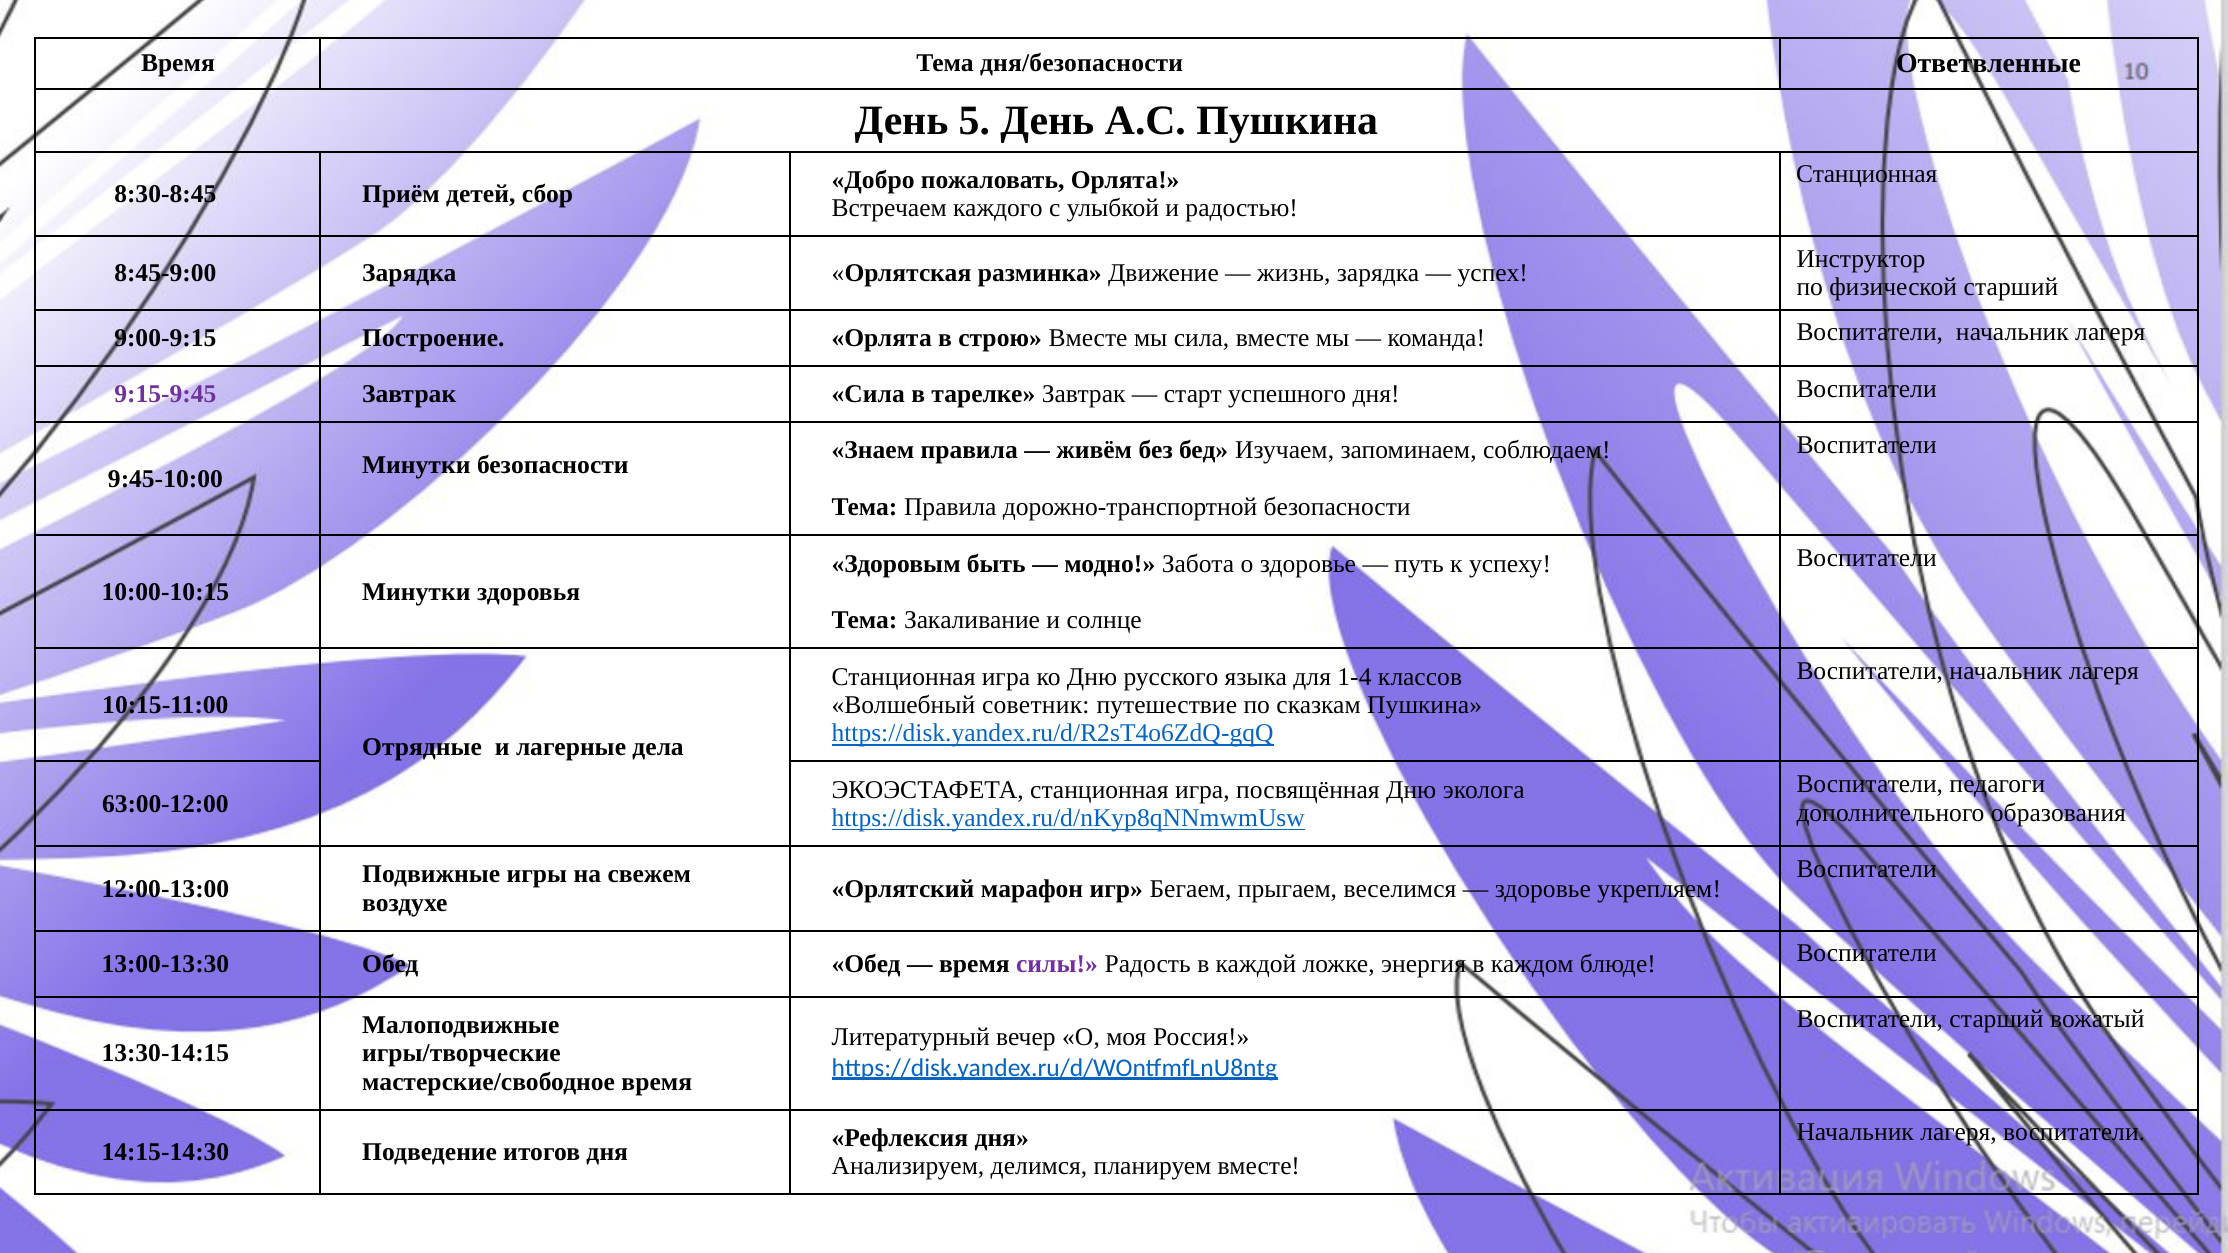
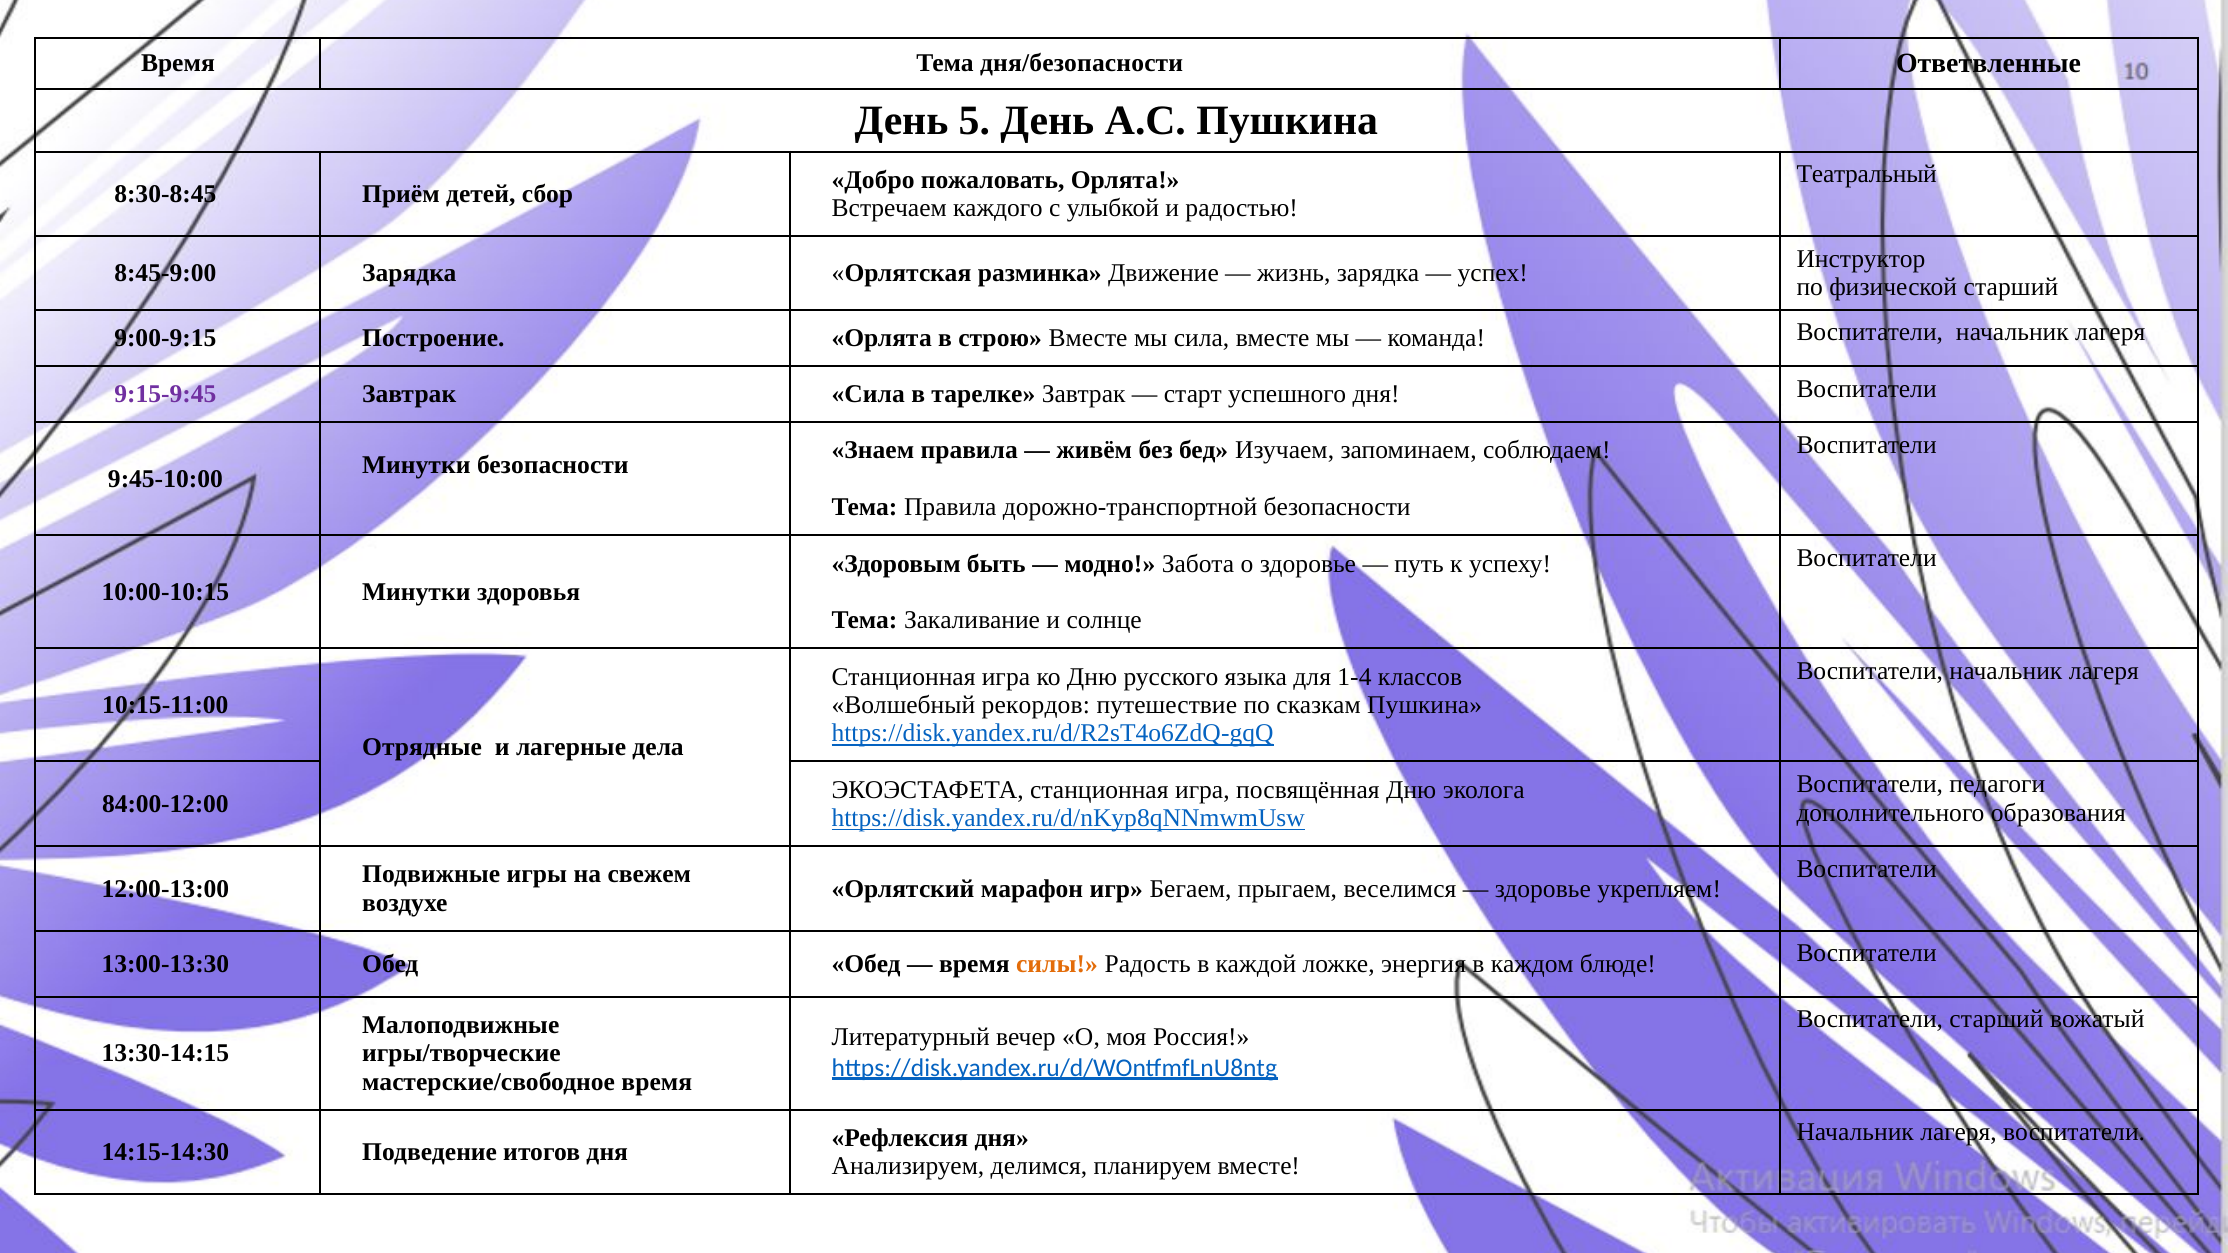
Станционная at (1867, 174): Станционная -> Театральный
советник: советник -> рекордов
63:00-12:00: 63:00-12:00 -> 84:00-12:00
силы colour: purple -> orange
